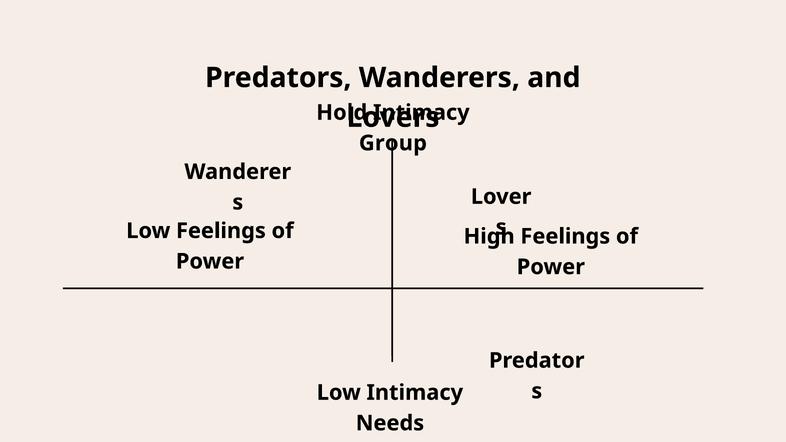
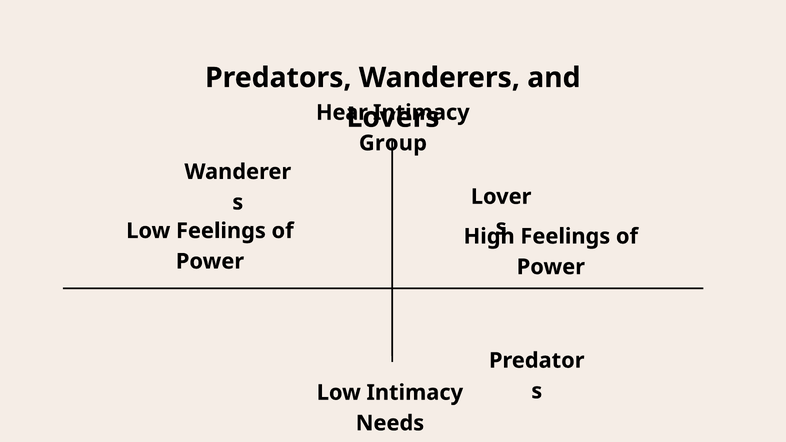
Hold: Hold -> Hear
